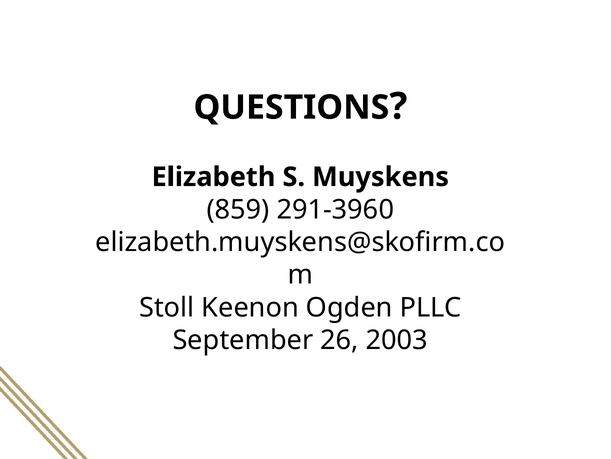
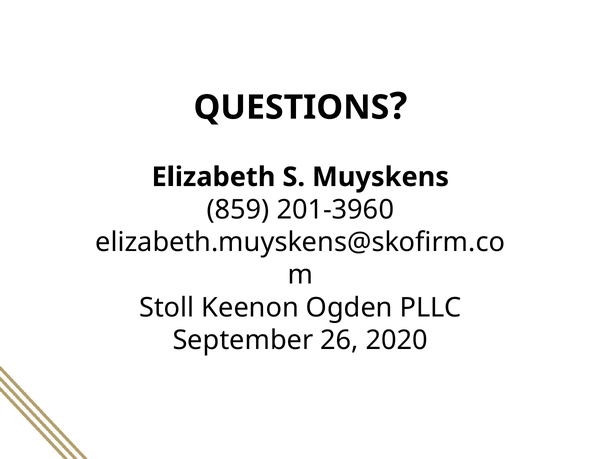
291-3960: 291-3960 -> 201-3960
2003: 2003 -> 2020
